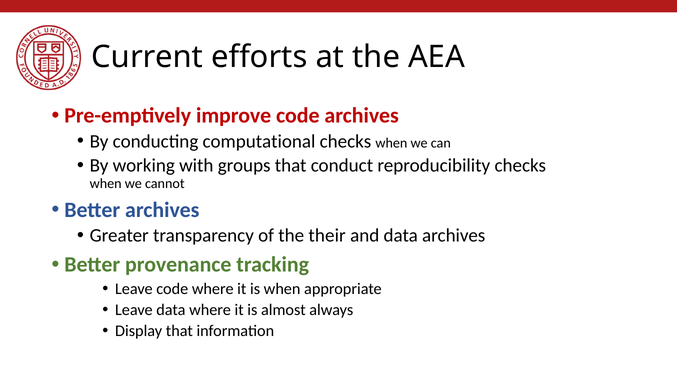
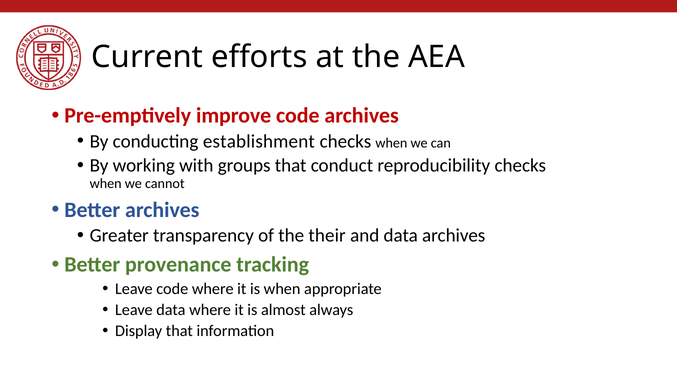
computational: computational -> establishment
